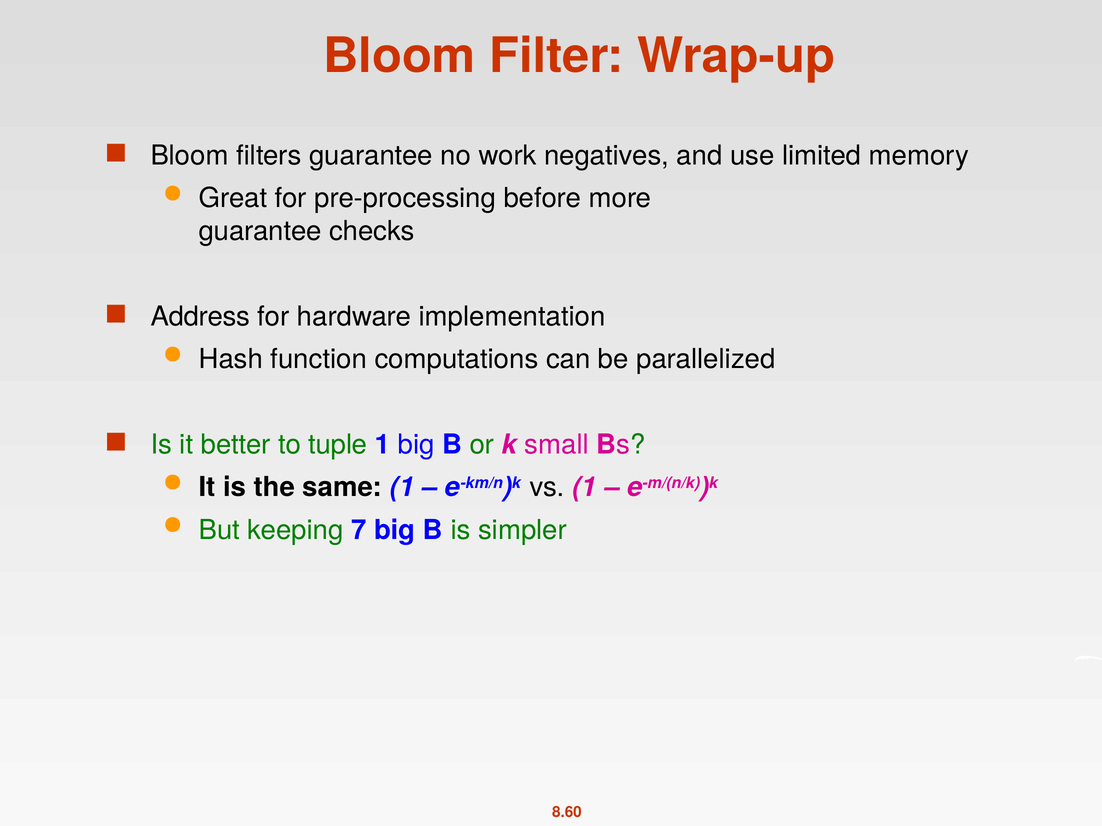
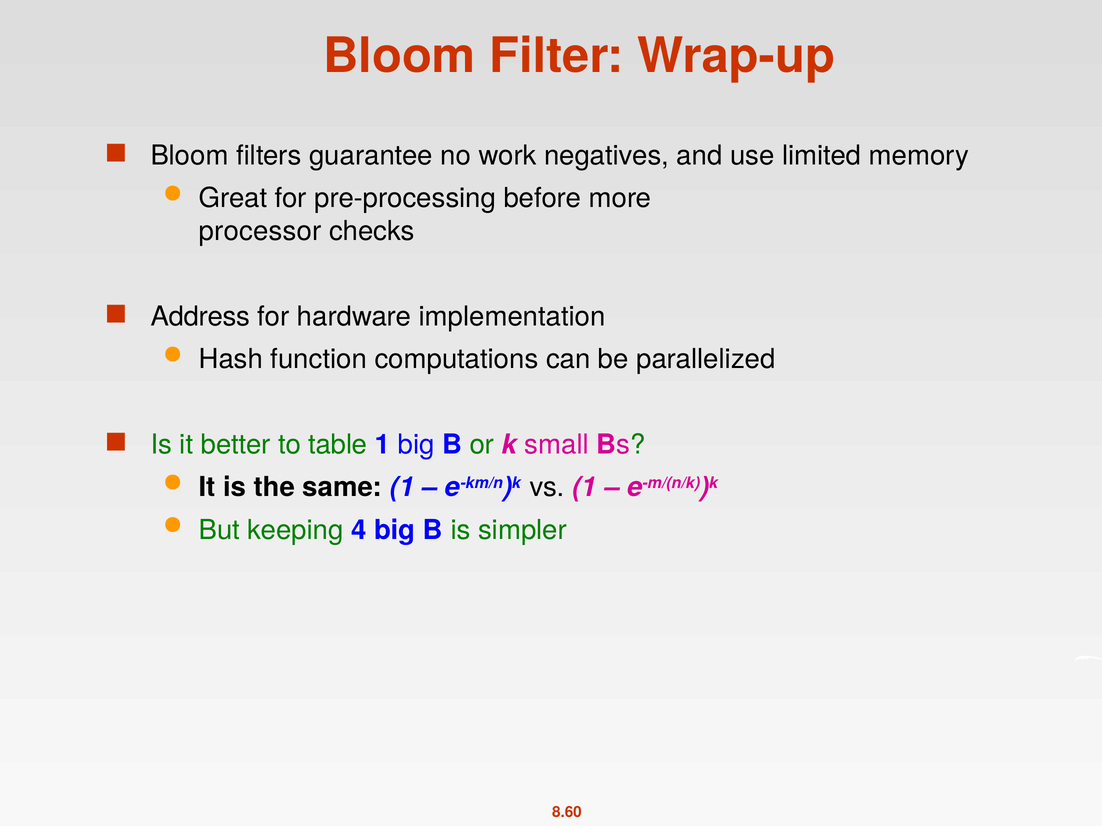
guarantee at (260, 232): guarantee -> processor
tuple: tuple -> table
7: 7 -> 4
